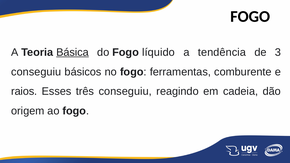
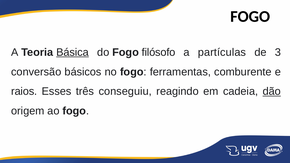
líquido: líquido -> filósofo
tendência: tendência -> partículas
conseguiu at (36, 72): conseguiu -> conversão
dão underline: none -> present
